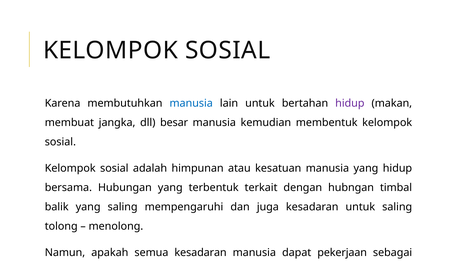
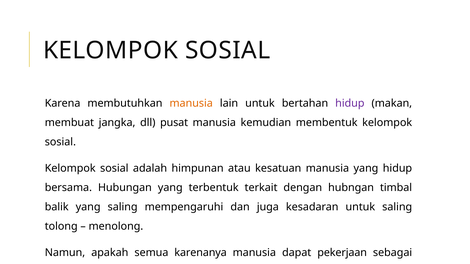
manusia at (191, 104) colour: blue -> orange
besar: besar -> pusat
semua kesadaran: kesadaran -> karenanya
